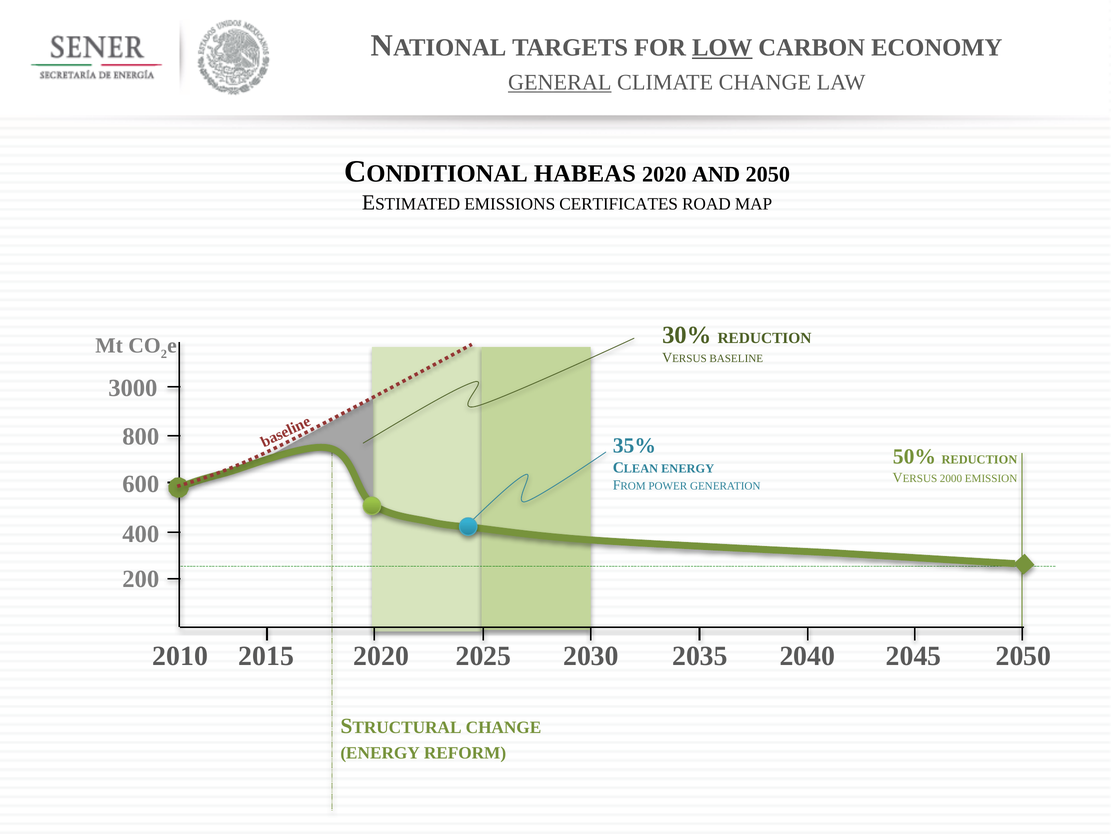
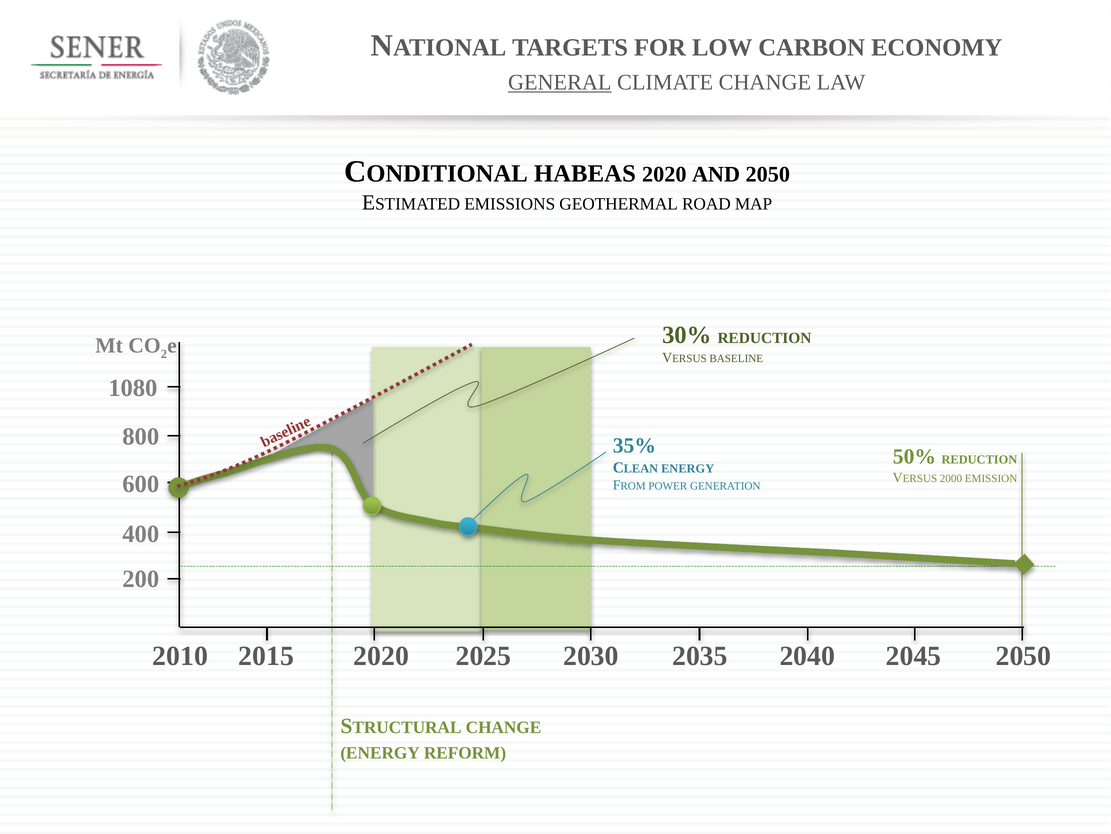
LOW underline: present -> none
CERTIFICATES: CERTIFICATES -> GEOTHERMAL
3000: 3000 -> 1080
